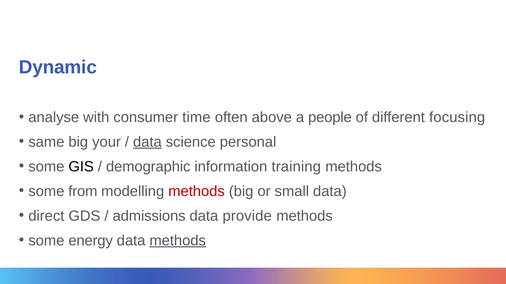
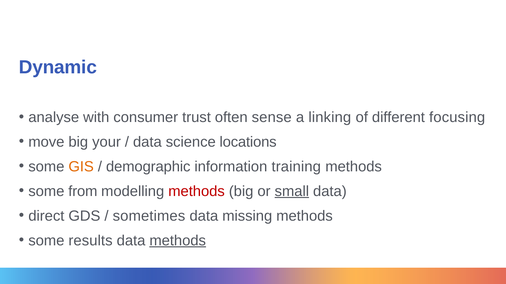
time: time -> trust
above: above -> sense
people: people -> linking
same: same -> move
data at (147, 142) underline: present -> none
personal: personal -> locations
GIS colour: black -> orange
small underline: none -> present
admissions: admissions -> sometimes
provide: provide -> missing
energy: energy -> results
